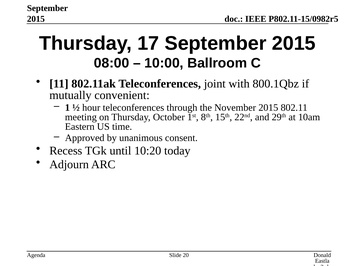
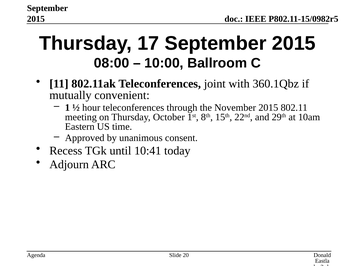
800.1Qbz: 800.1Qbz -> 360.1Qbz
10:20: 10:20 -> 10:41
